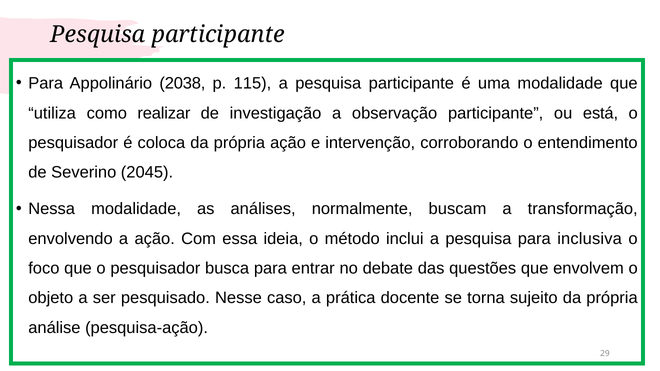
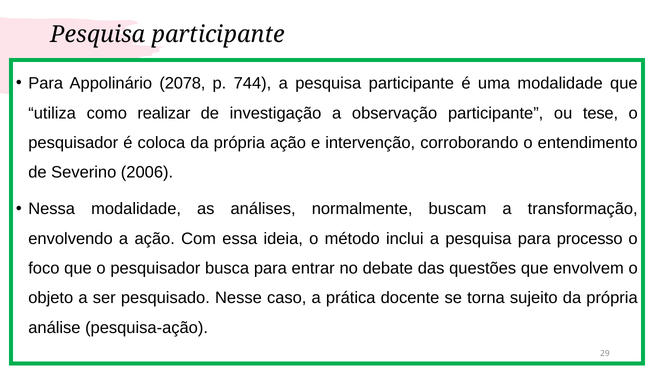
2038: 2038 -> 2078
115: 115 -> 744
está: está -> tese
2045: 2045 -> 2006
inclusiva: inclusiva -> processo
